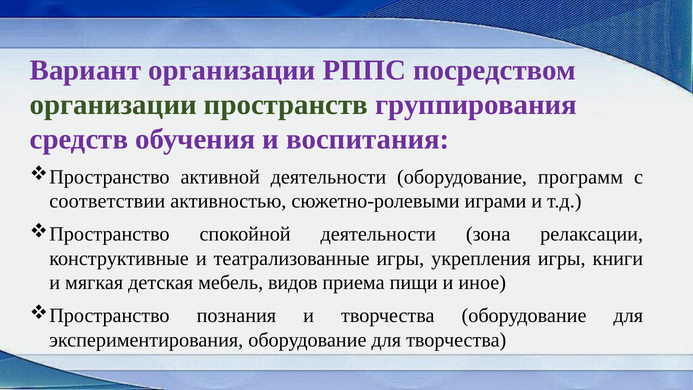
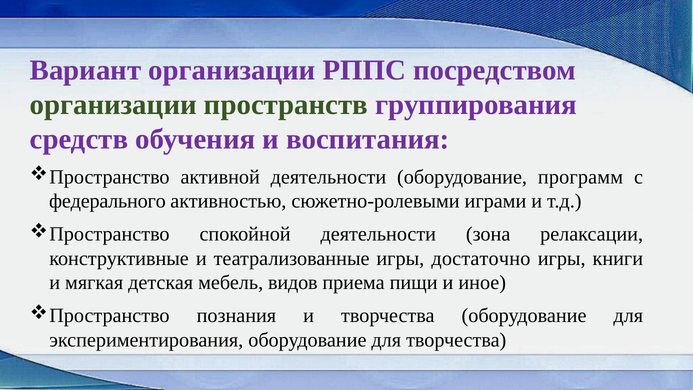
соответствии: соответствии -> федерального
укрепления: укрепления -> достаточно
